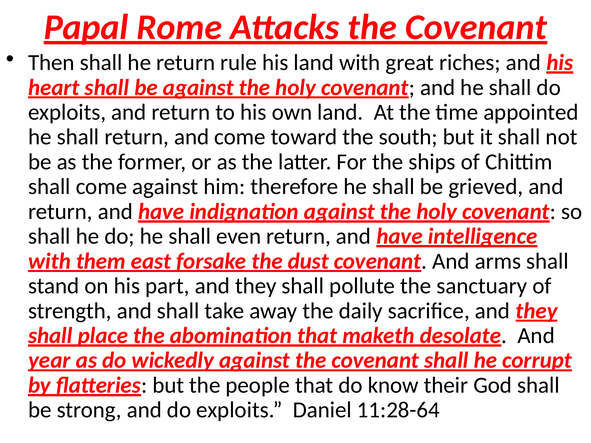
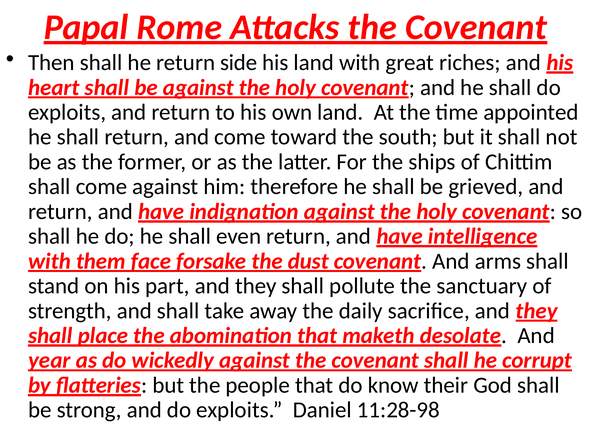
rule: rule -> side
east: east -> face
11:28-64: 11:28-64 -> 11:28-98
